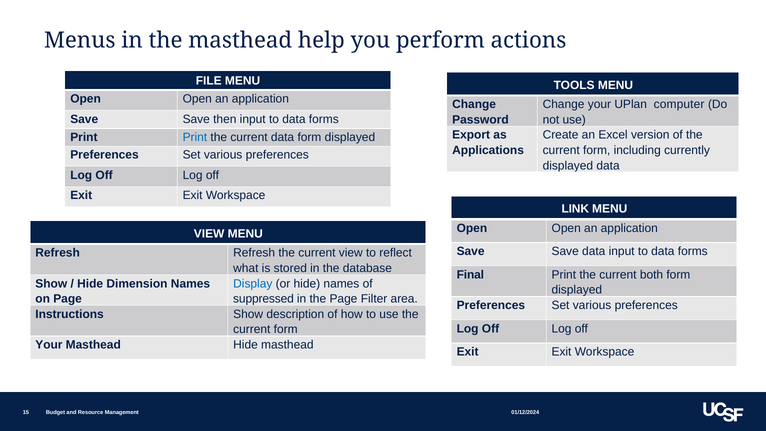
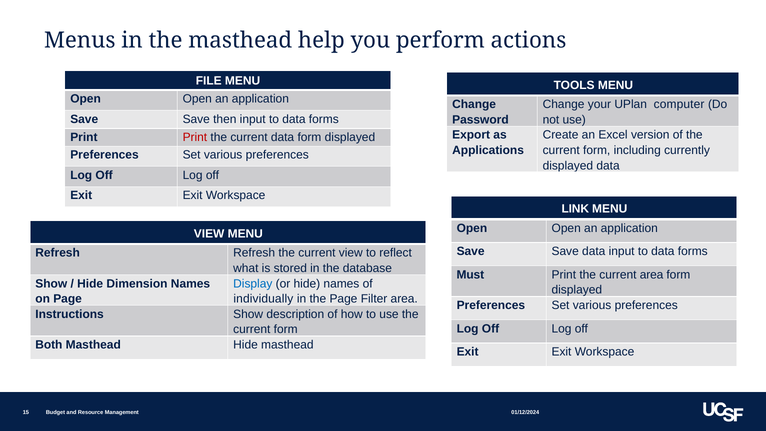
Print at (195, 137) colour: blue -> red
Final: Final -> Must
current both: both -> area
suppressed: suppressed -> individually
Your at (49, 345): Your -> Both
